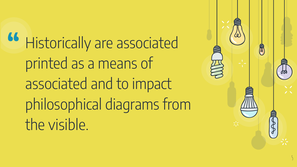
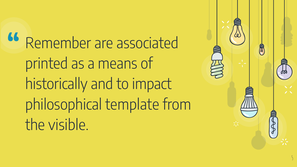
Historically: Historically -> Remember
associated at (56, 84): associated -> historically
diagrams: diagrams -> template
